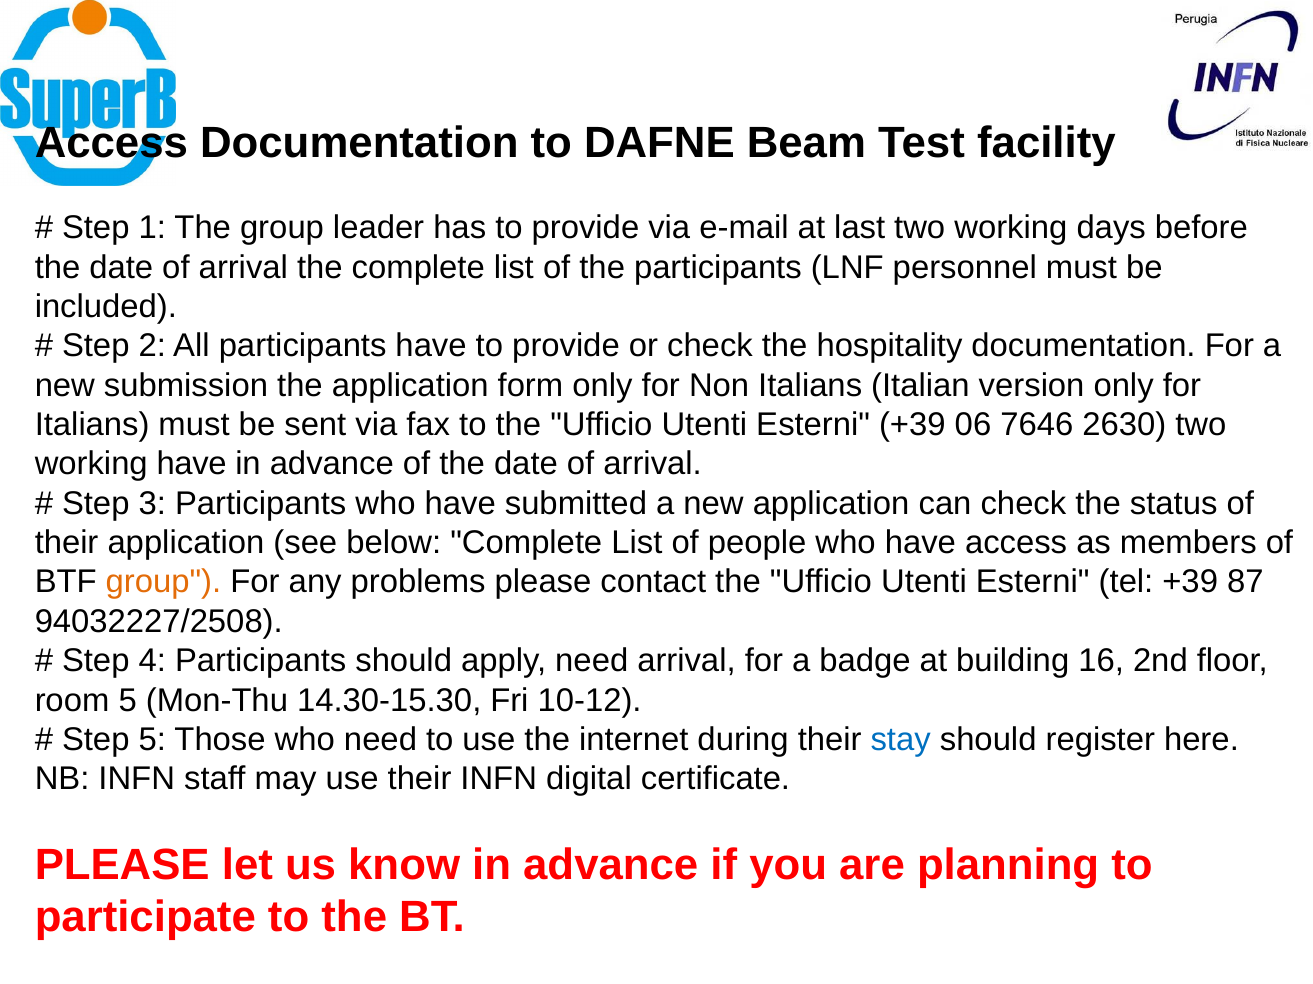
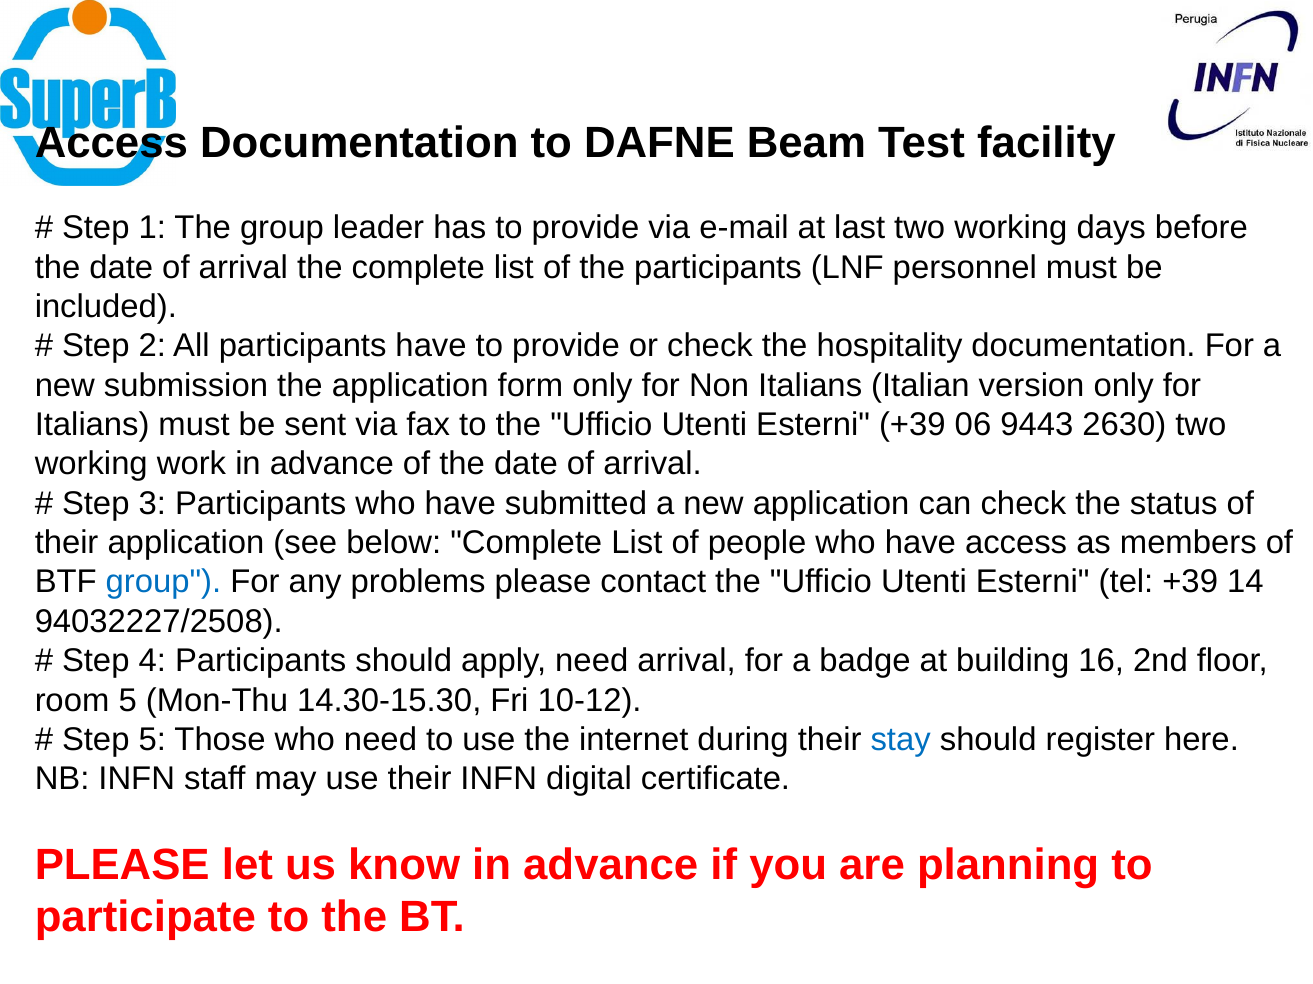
7646: 7646 -> 9443
working have: have -> work
group at (163, 583) colour: orange -> blue
87: 87 -> 14
